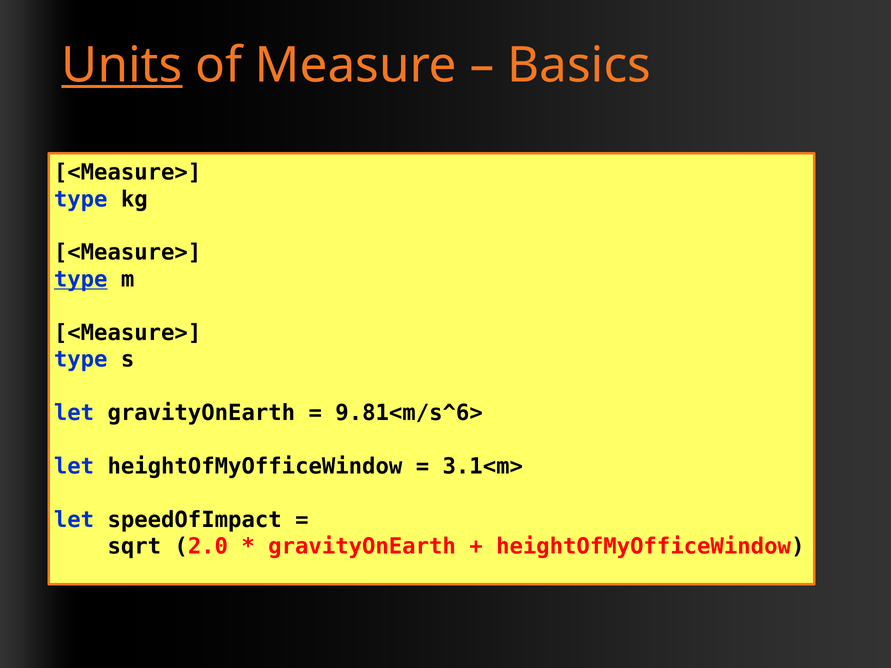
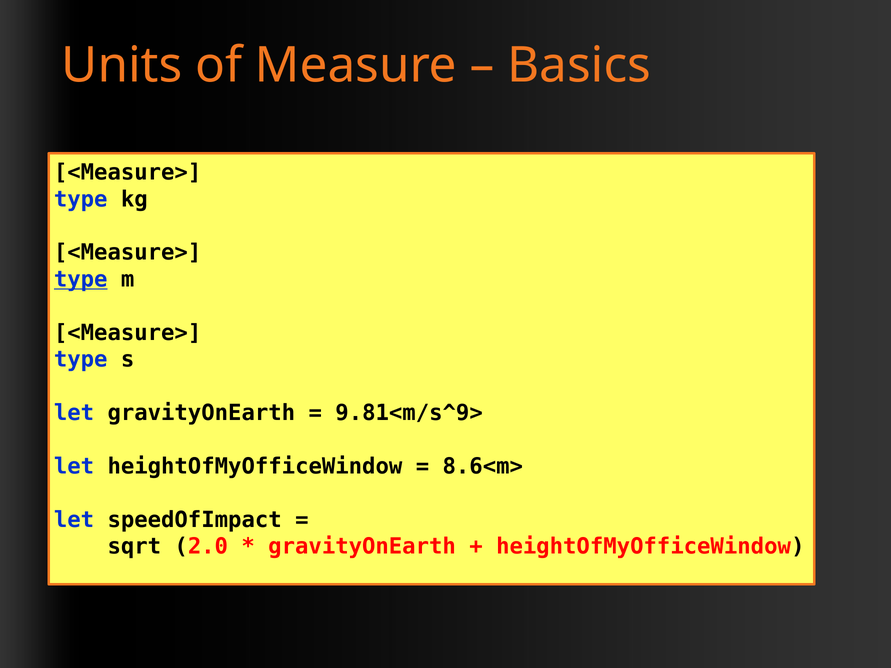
Units underline: present -> none
9.81<m/s^6>: 9.81<m/s^6> -> 9.81<m/s^9>
3.1<m>: 3.1<m> -> 8.6<m>
